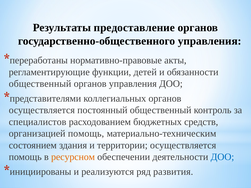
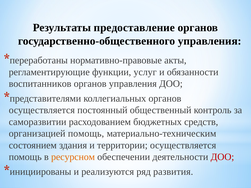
детей: детей -> услуг
общественный at (40, 84): общественный -> воспитанников
специалистов: специалистов -> саморазвитии
ДОО at (222, 157) colour: blue -> red
